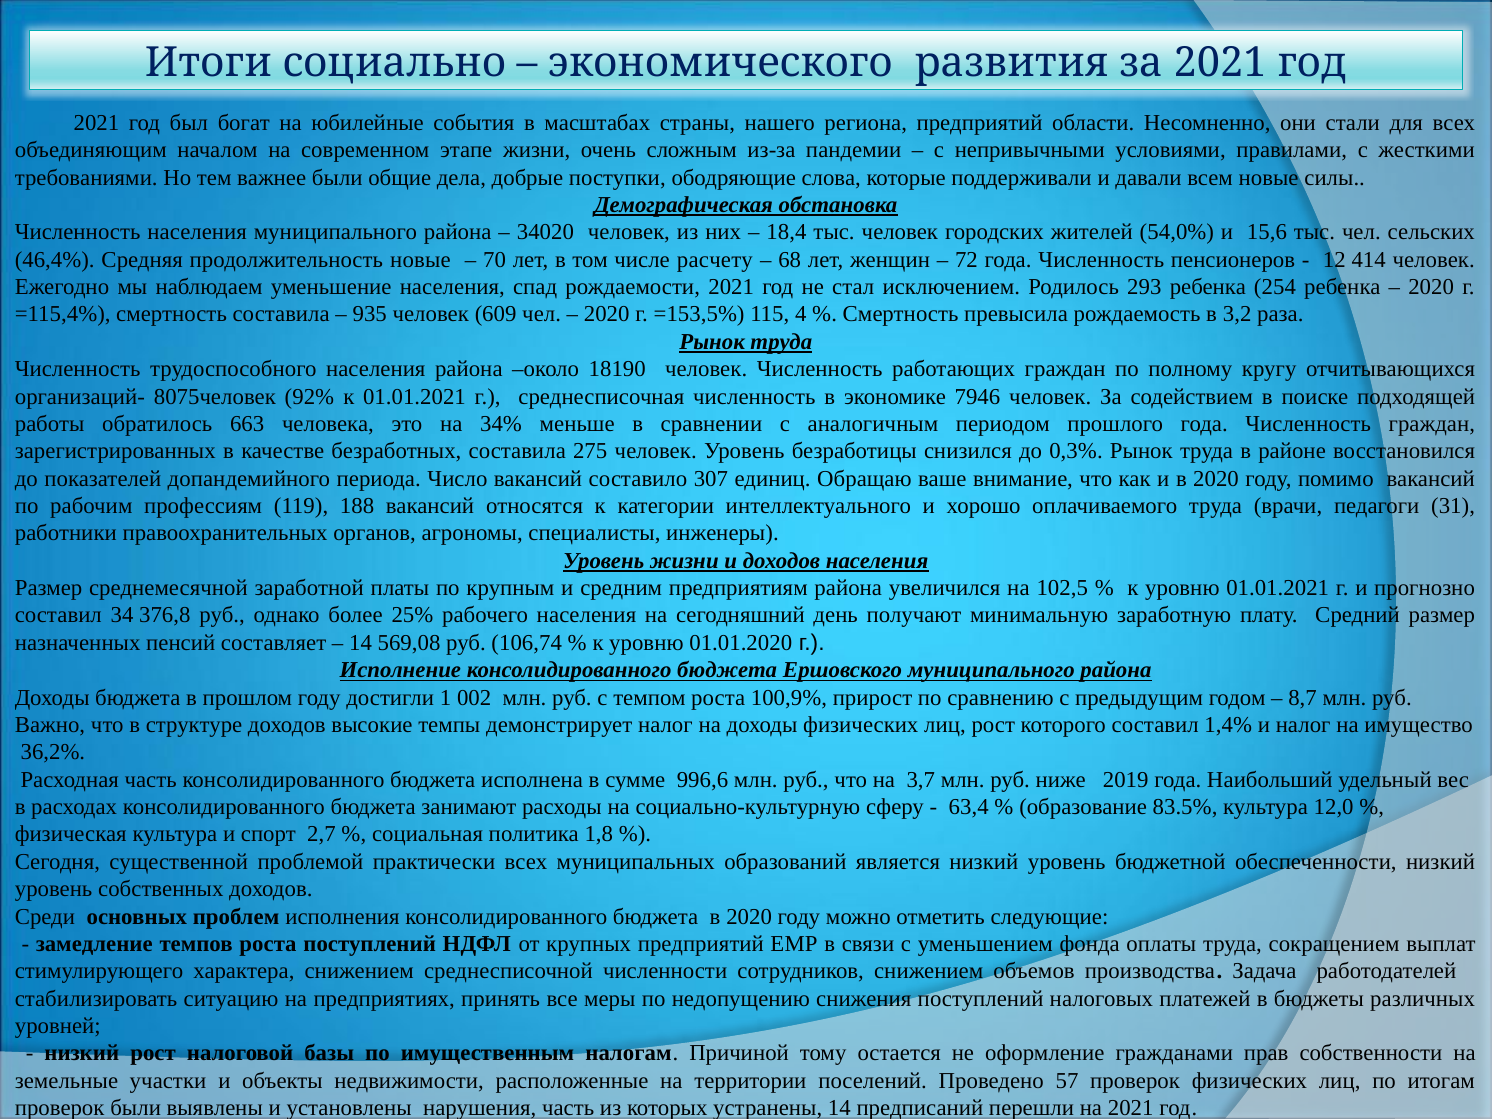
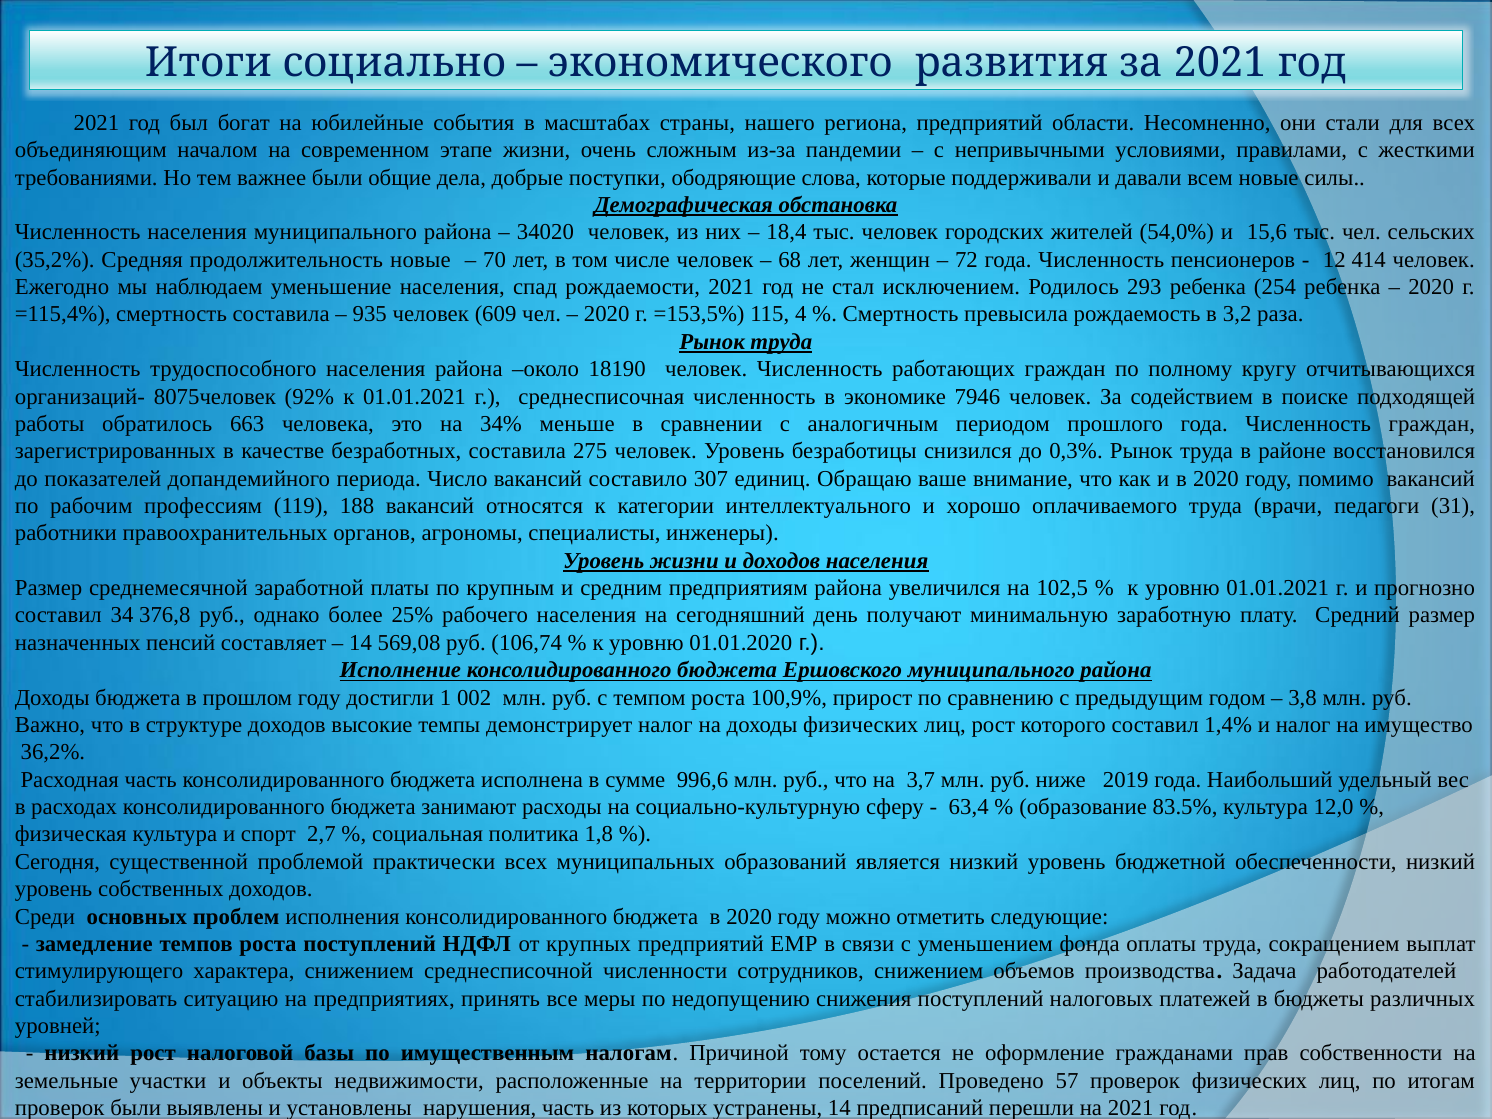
46,4%: 46,4% -> 35,2%
числе расчету: расчету -> человек
8,7: 8,7 -> 3,8
